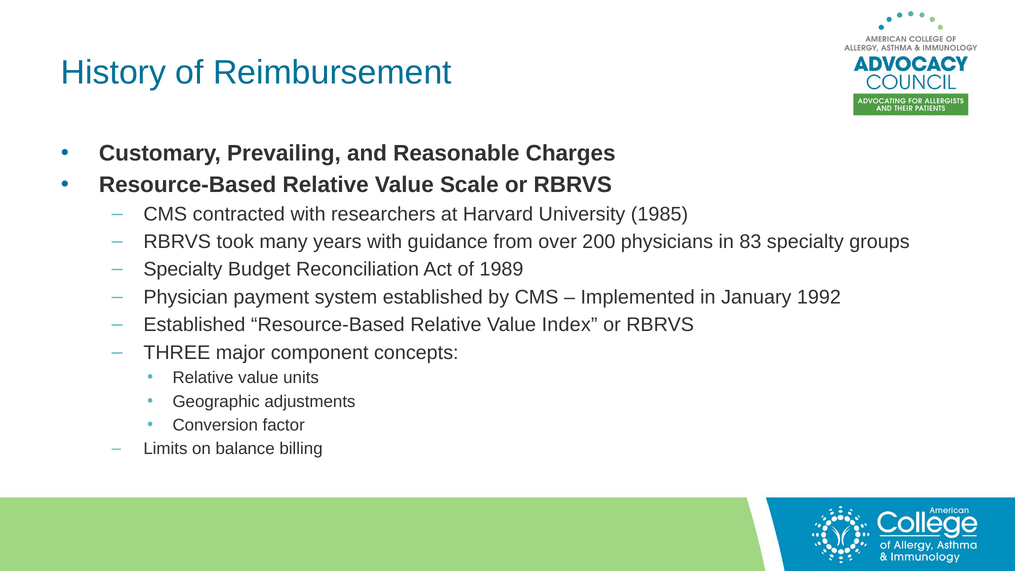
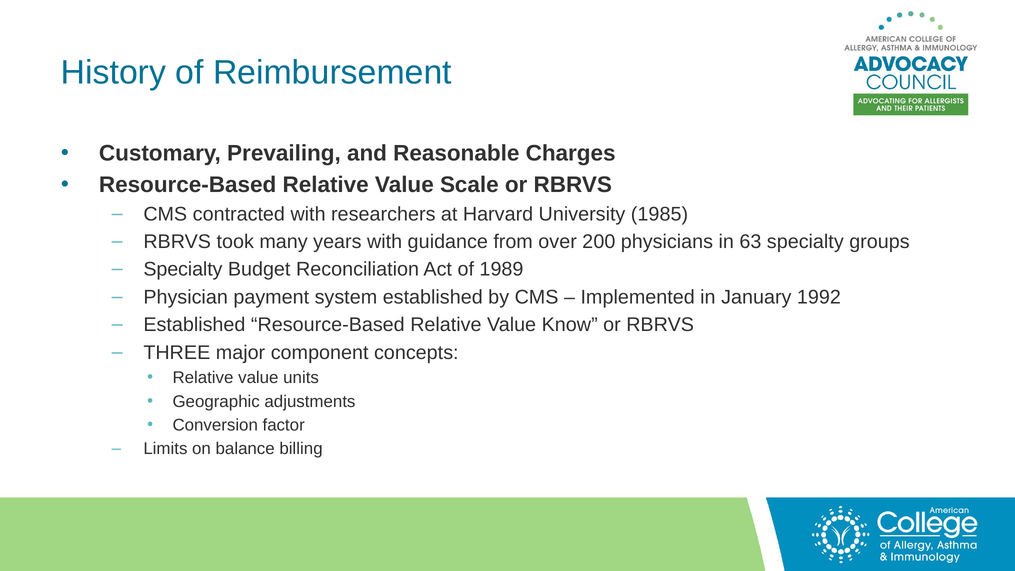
83: 83 -> 63
Index: Index -> Know
